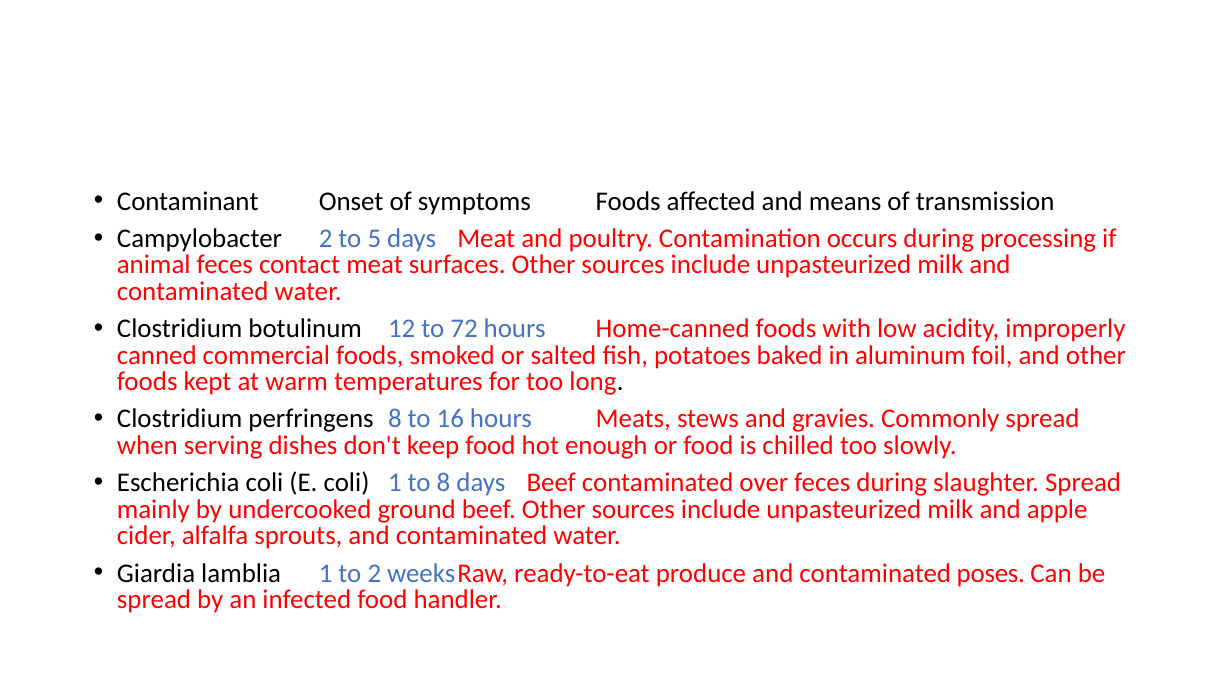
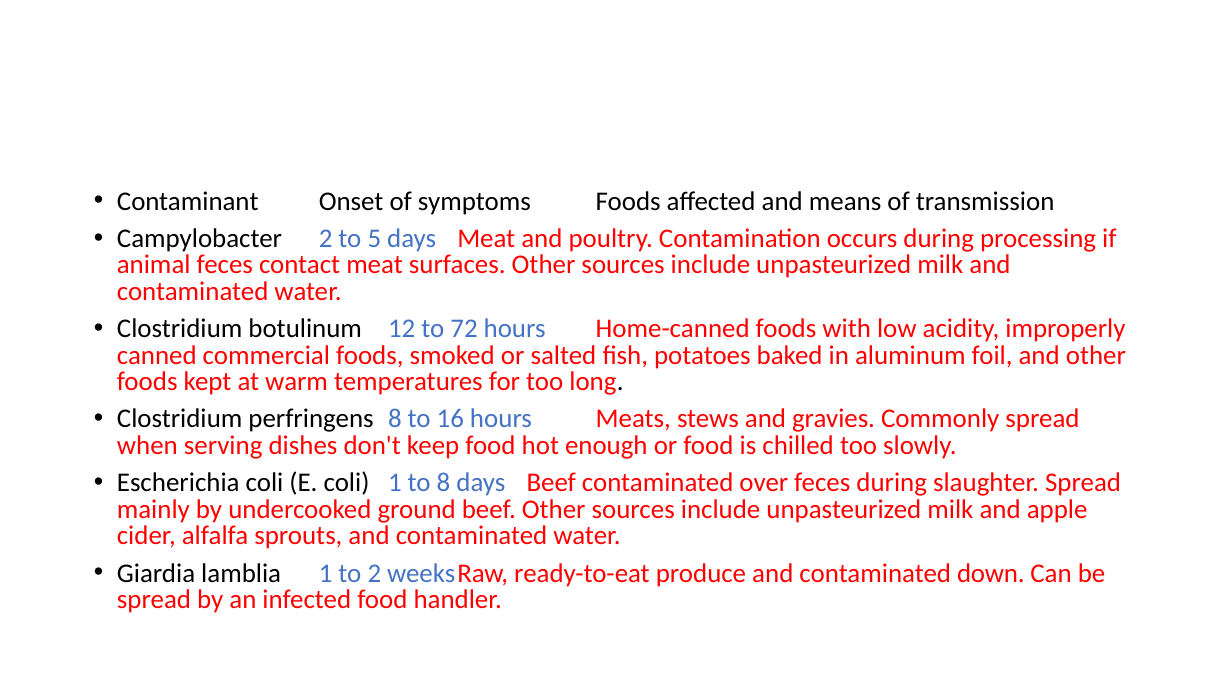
poses: poses -> down
